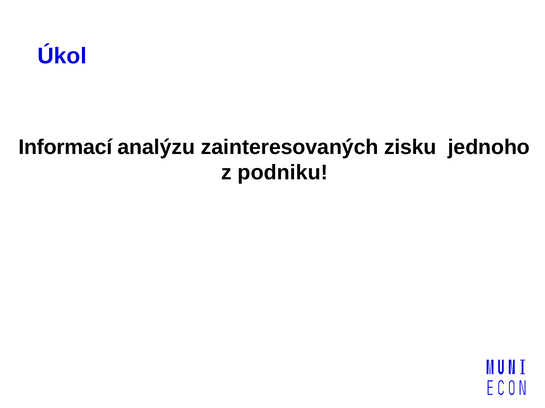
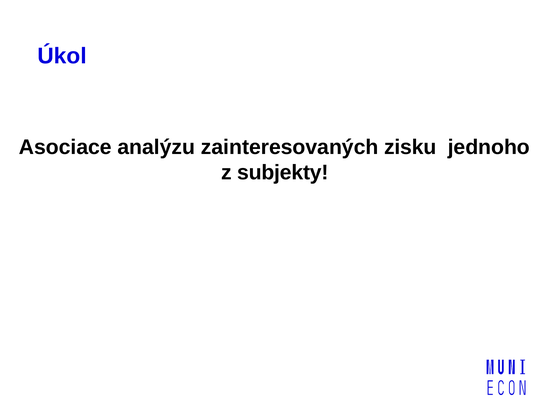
Informací: Informací -> Asociace
podniku: podniku -> subjekty
